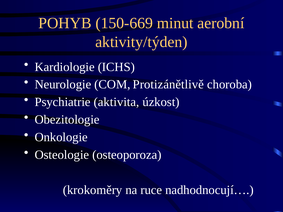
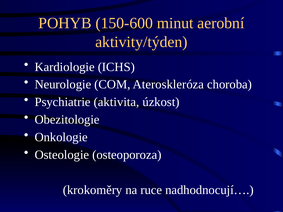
150-669: 150-669 -> 150-600
Protizánětlivě: Protizánětlivě -> Ateroskleróza
